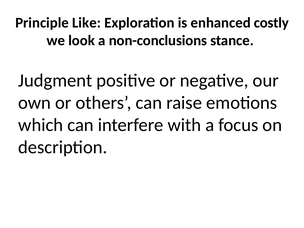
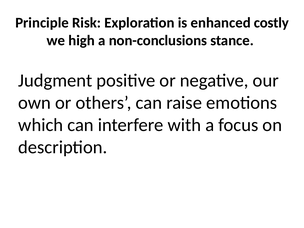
Like: Like -> Risk
look: look -> high
